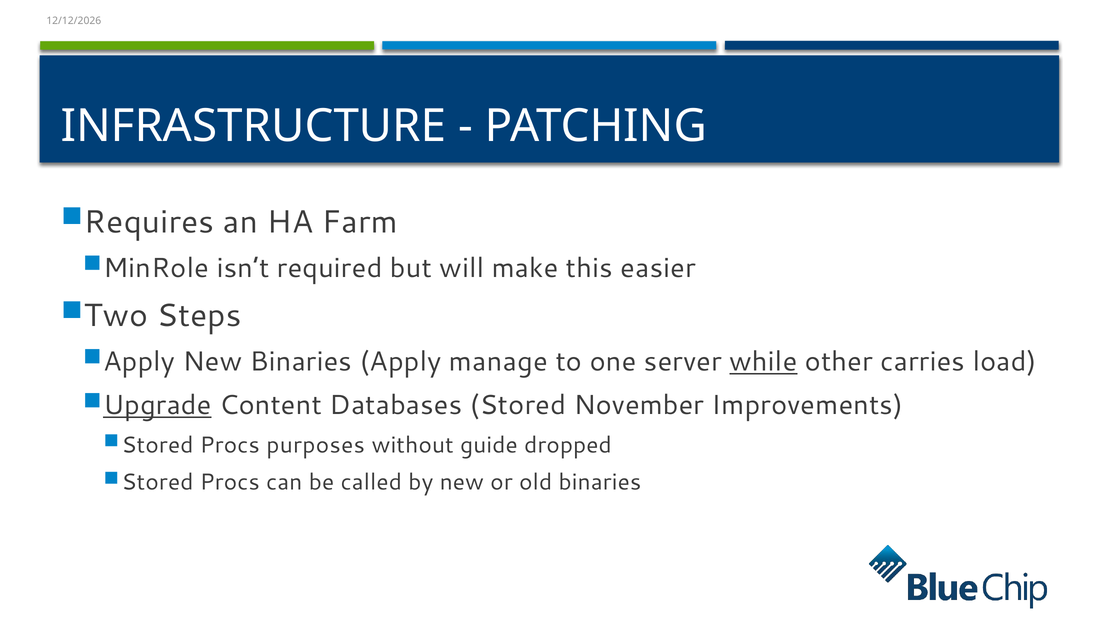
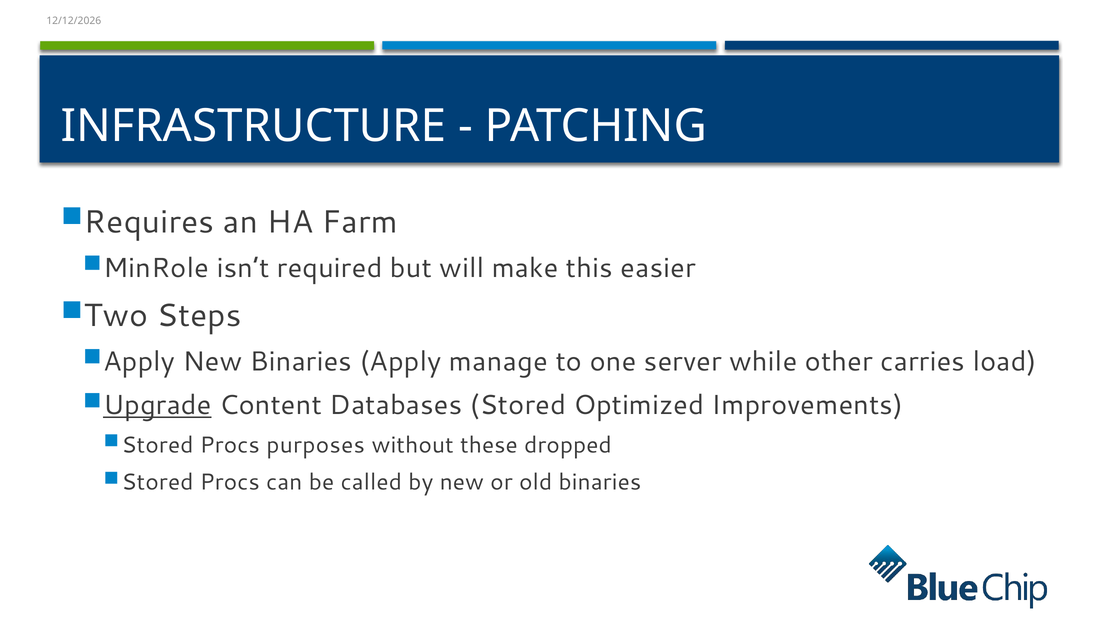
while underline: present -> none
November: November -> Optimized
guide: guide -> these
